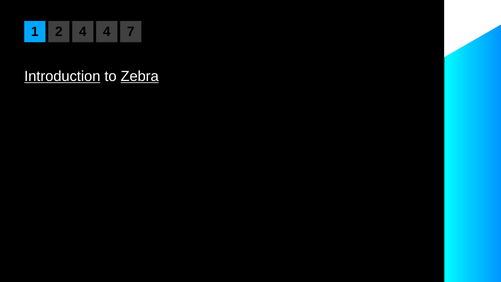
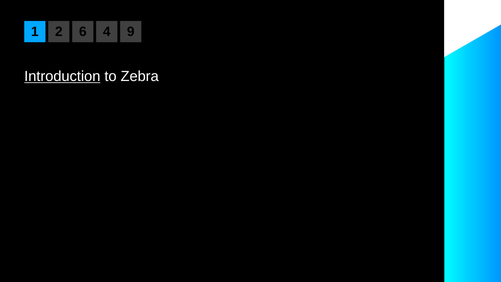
2 4: 4 -> 6
7: 7 -> 9
Zebra underline: present -> none
